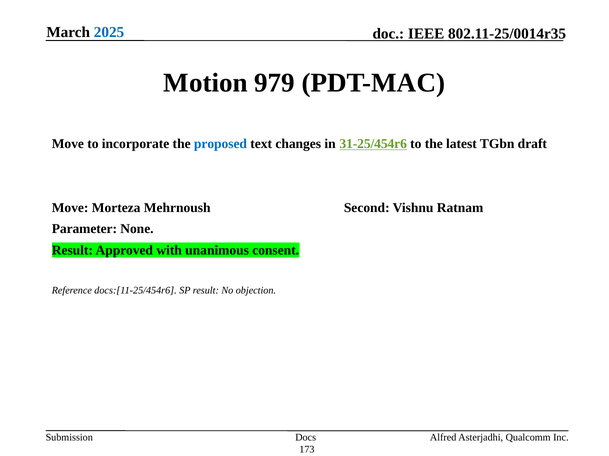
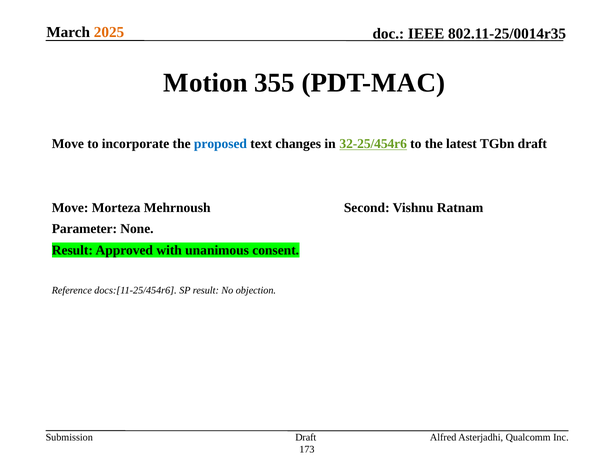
2025 colour: blue -> orange
979: 979 -> 355
31-25/454r6: 31-25/454r6 -> 32-25/454r6
Docs at (306, 438): Docs -> Draft
